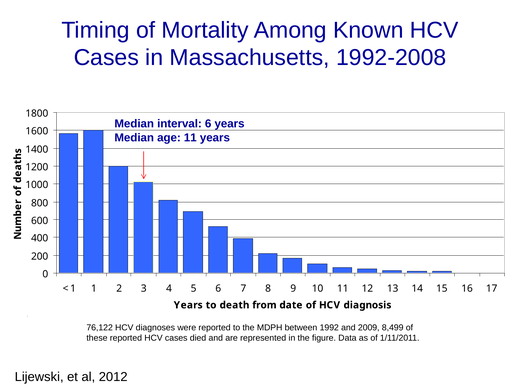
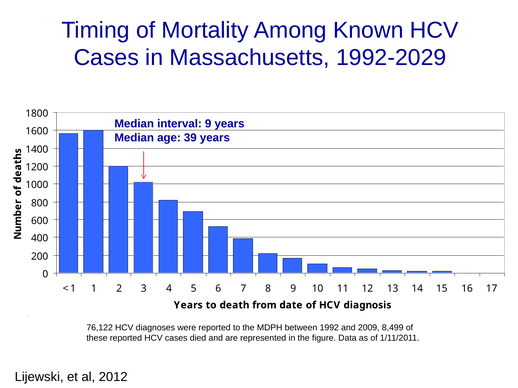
1992-2008: 1992-2008 -> 1992-2029
interval 6: 6 -> 9
age 11: 11 -> 39
